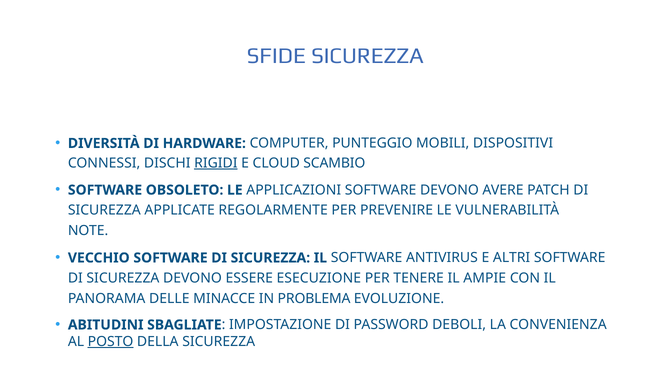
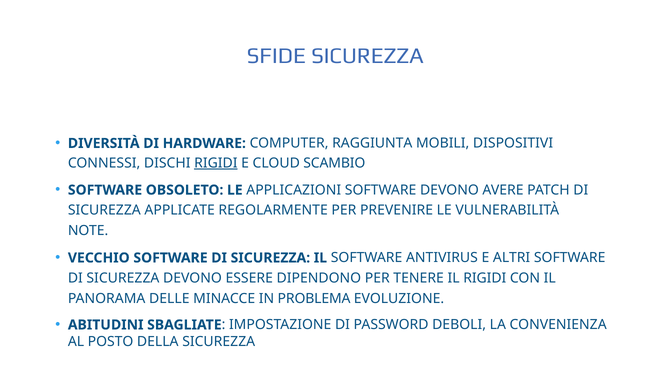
PUNTEGGIO: PUNTEGGIO -> RAGGIUNTA
ESECUZIONE: ESECUZIONE -> DIPENDONO
IL AMPIE: AMPIE -> RIGIDI
POSTO underline: present -> none
